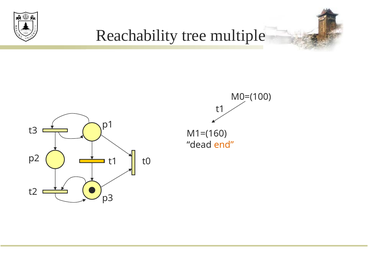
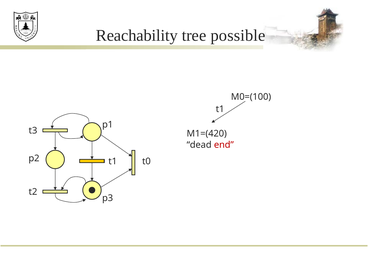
multiple: multiple -> possible
M1=(160: M1=(160 -> M1=(420
end colour: orange -> red
